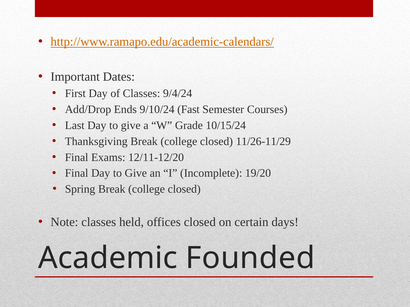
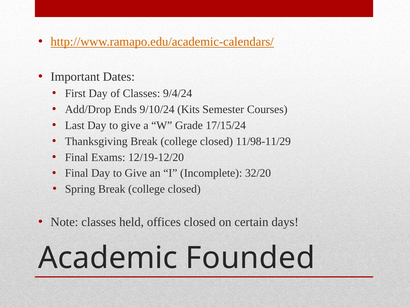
Fast: Fast -> Kits
10/15/24: 10/15/24 -> 17/15/24
11/26-11/29: 11/26-11/29 -> 11/98-11/29
12/11-12/20: 12/11-12/20 -> 12/19-12/20
19/20: 19/20 -> 32/20
